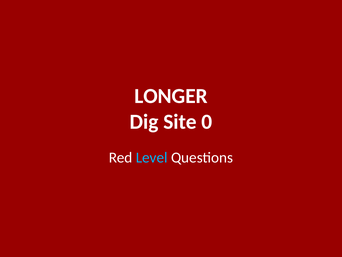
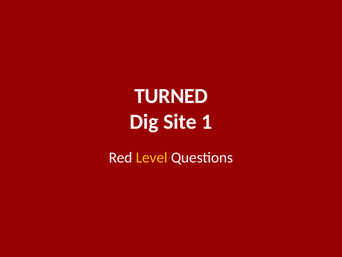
LONGER: LONGER -> TURNED
0: 0 -> 1
Level colour: light blue -> yellow
